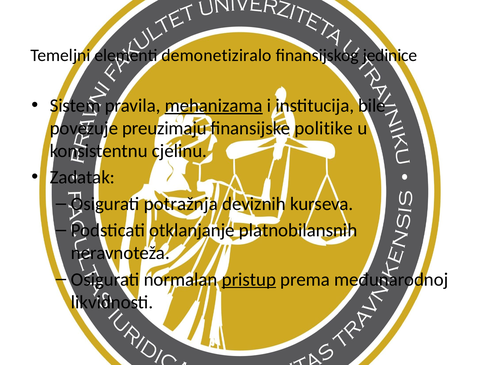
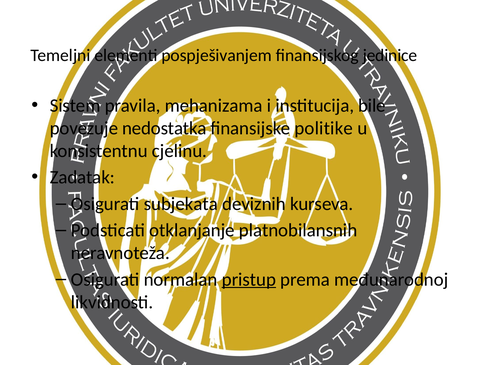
demonetiziralo: demonetiziralo -> pospješivanjem
mehanizama underline: present -> none
preuzimaju: preuzimaju -> nedostatka
potražnja: potražnja -> subjekata
